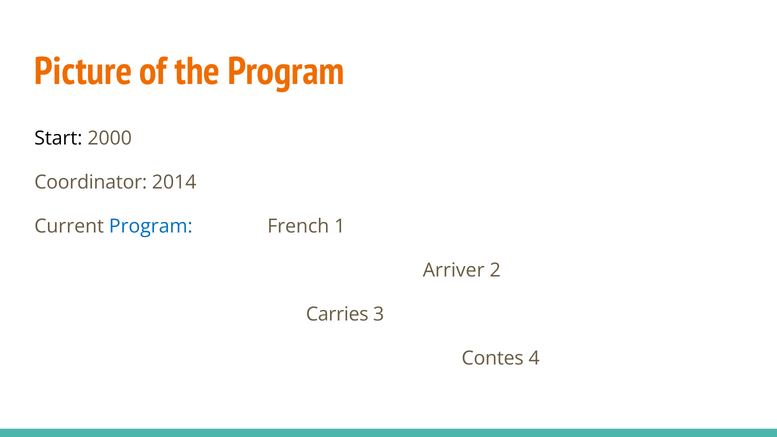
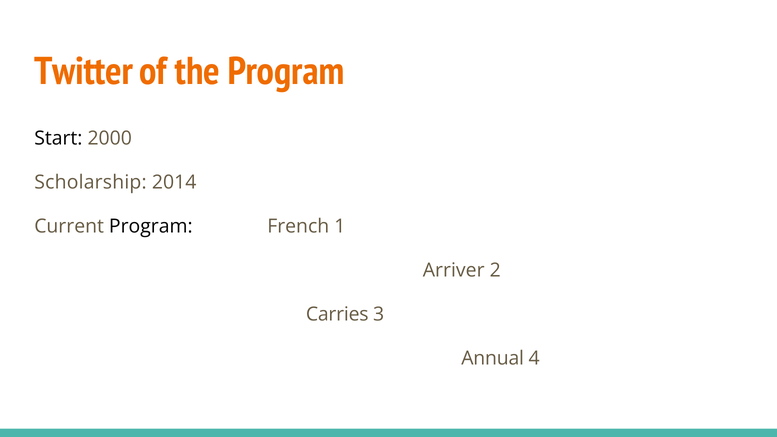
Picture: Picture -> Twitter
Coordinator: Coordinator -> Scholarship
Program at (151, 226) colour: blue -> black
Contes: Contes -> Annual
